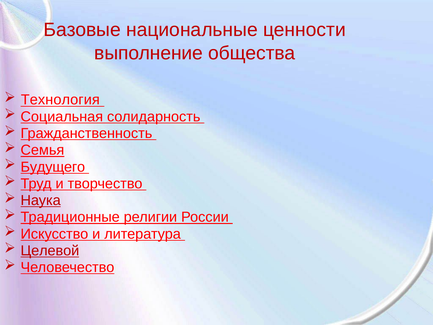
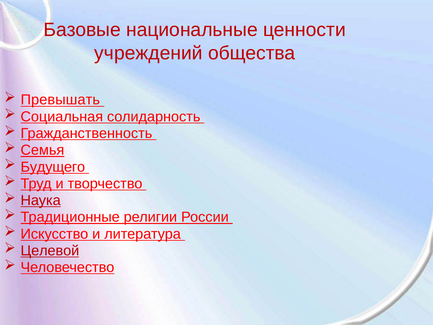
выполнение: выполнение -> учреждений
Технология: Технология -> Превышать
